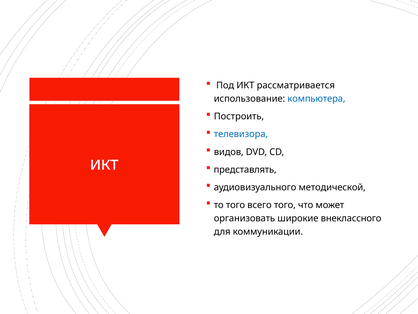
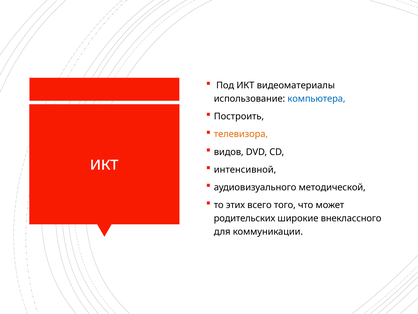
рассматривается: рассматривается -> видеоматериалы
телевизора colour: blue -> orange
представлять: представлять -> интенсивной
то того: того -> этих
организовать: организовать -> родительских
